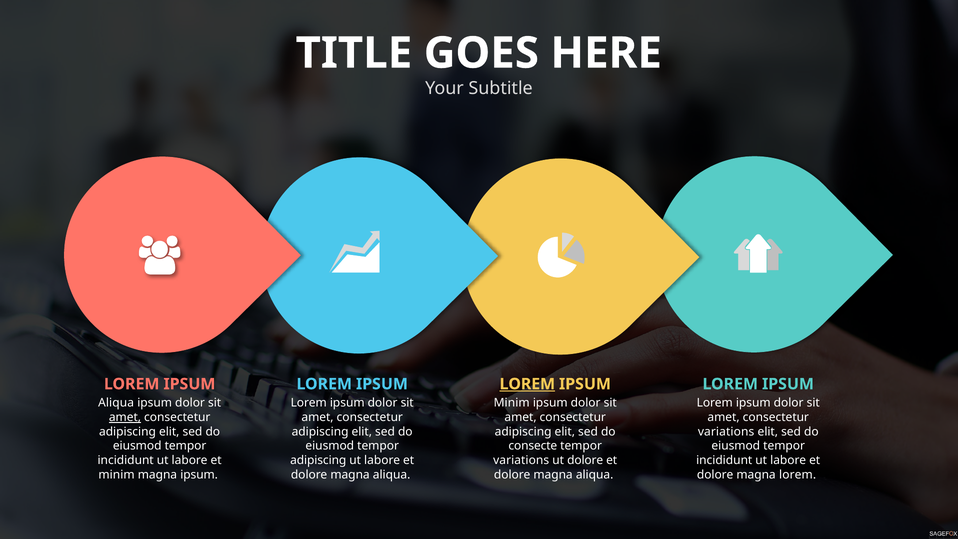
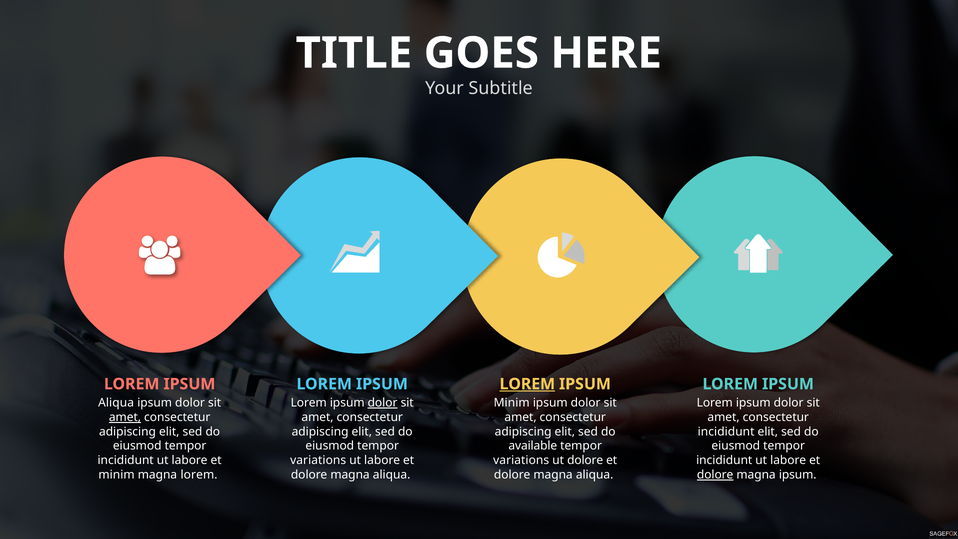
dolor at (383, 403) underline: none -> present
variations at (726, 432): variations -> incididunt
consecte: consecte -> available
adipiscing at (318, 460): adipiscing -> variations
magna ipsum: ipsum -> lorem
dolore at (715, 475) underline: none -> present
magna lorem: lorem -> ipsum
